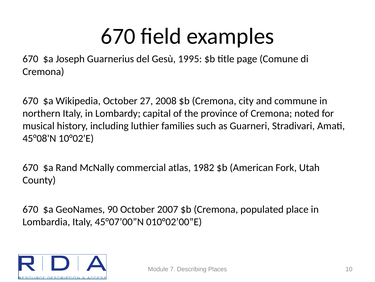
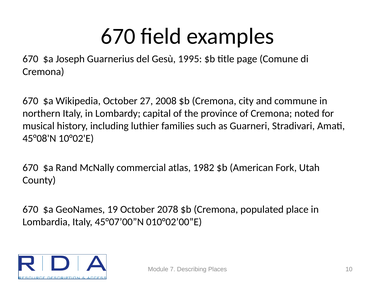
90: 90 -> 19
2007: 2007 -> 2078
